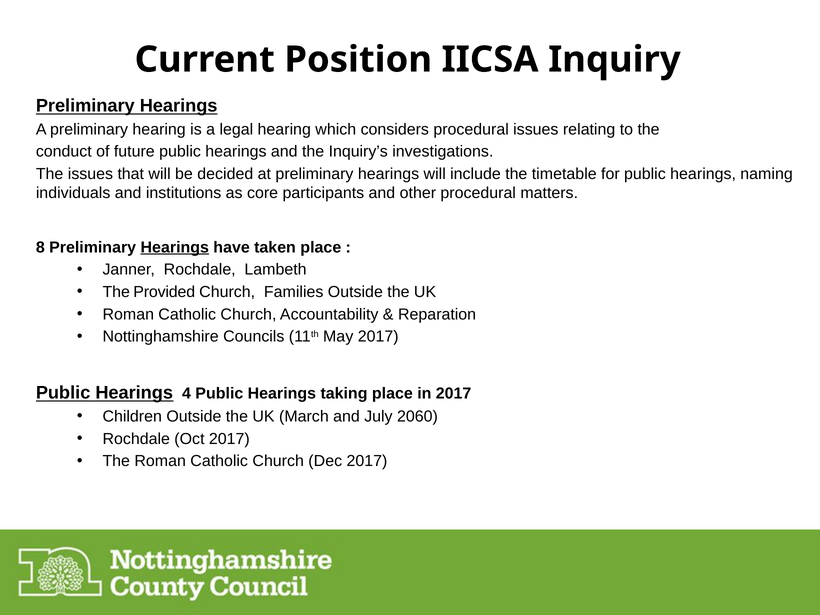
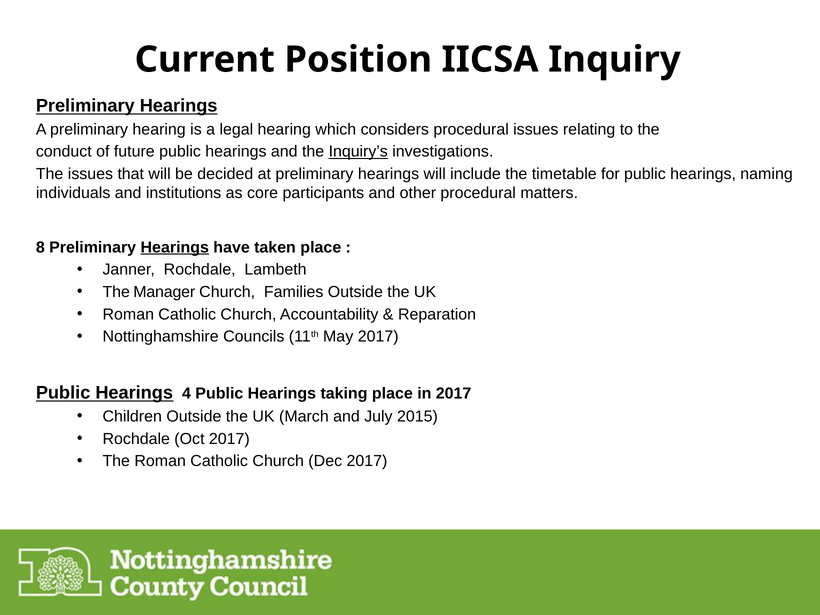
Inquiry’s underline: none -> present
Provided: Provided -> Manager
2060: 2060 -> 2015
